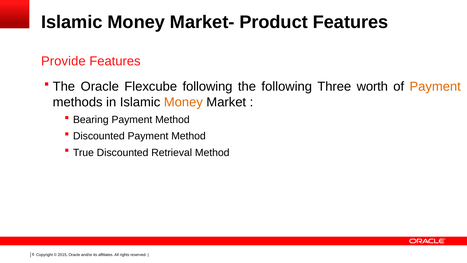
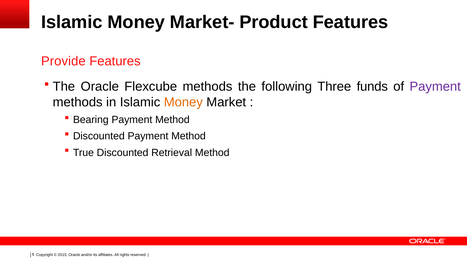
Flexcube following: following -> methods
worth: worth -> funds
Payment at (435, 86) colour: orange -> purple
